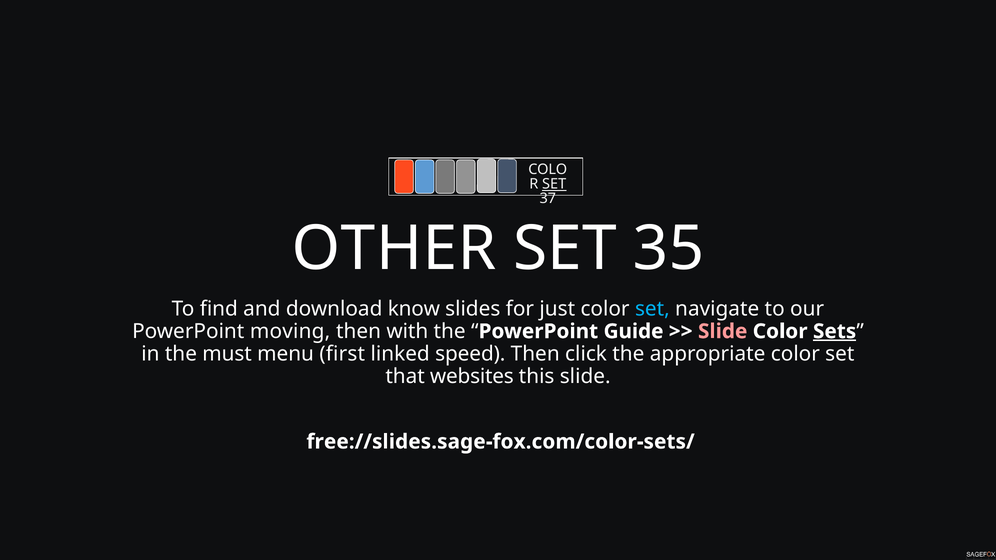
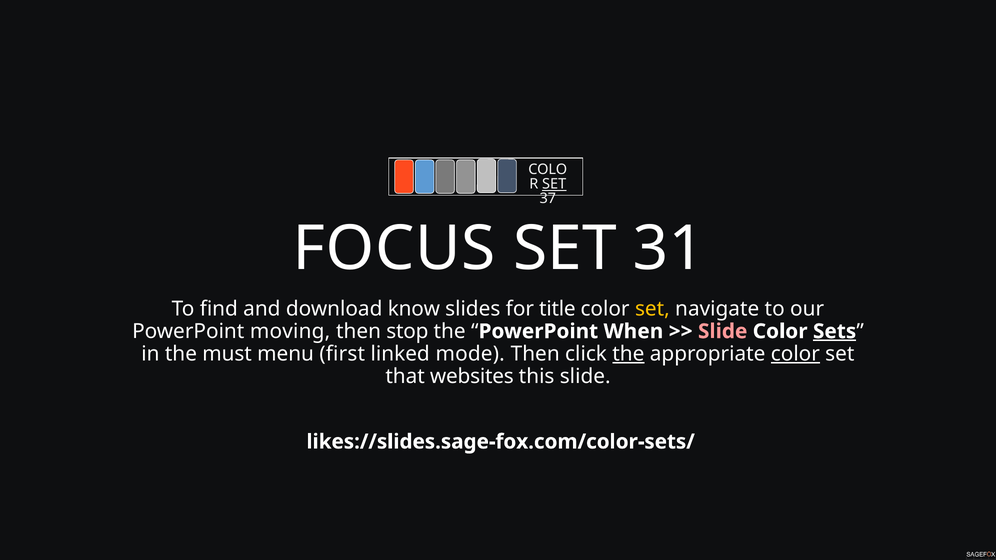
OTHER: OTHER -> FOCUS
35: 35 -> 31
just: just -> title
set at (652, 309) colour: light blue -> yellow
with: with -> stop
Guide: Guide -> When
speed: speed -> mode
the at (628, 354) underline: none -> present
color at (795, 354) underline: none -> present
free://slides.sage-fox.com/color-sets/: free://slides.sage-fox.com/color-sets/ -> likes://slides.sage-fox.com/color-sets/
